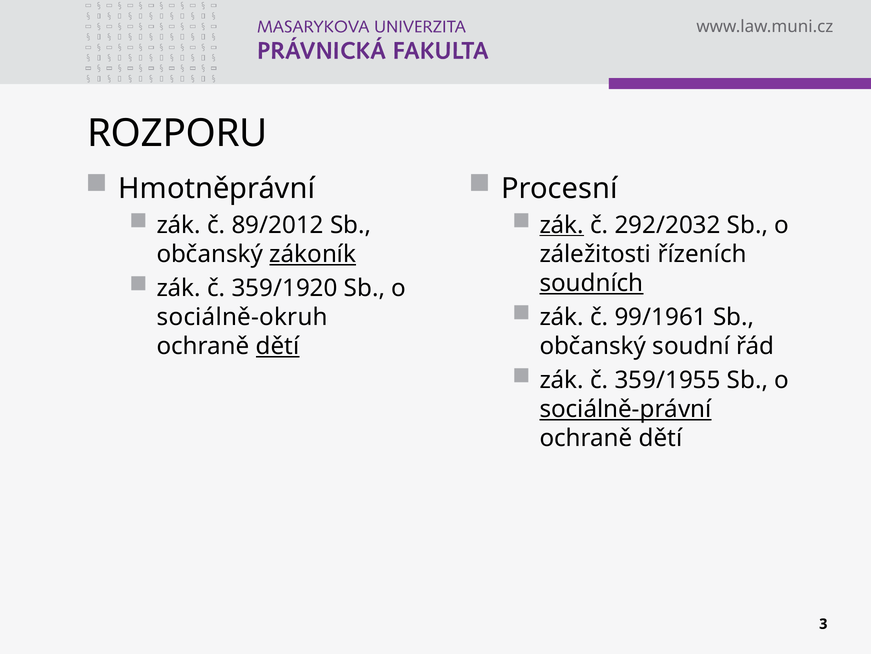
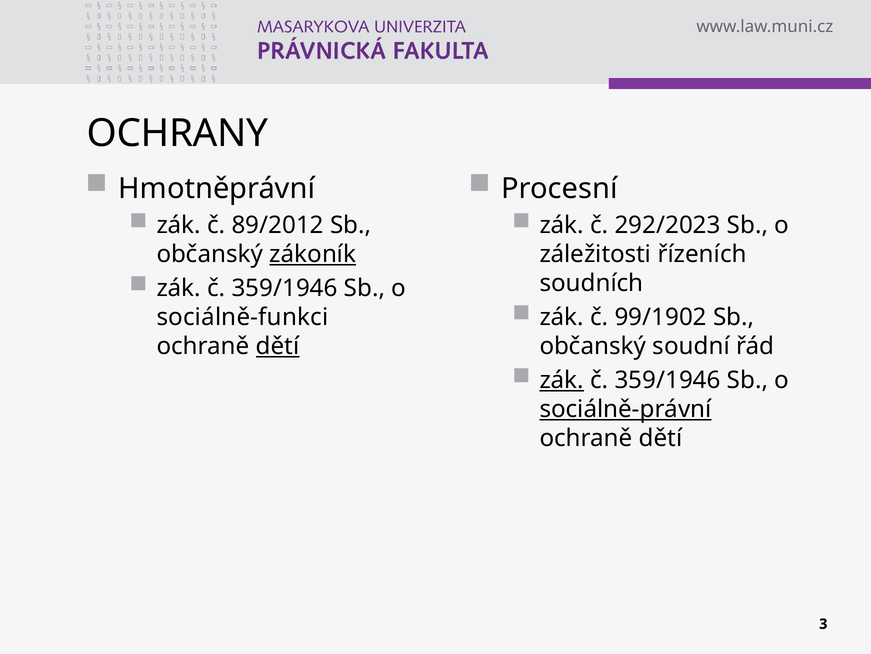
ROZPORU: ROZPORU -> OCHRANY
zák at (562, 225) underline: present -> none
292/2032: 292/2032 -> 292/2023
359/1920 at (285, 288): 359/1920 -> 359/1946
soudních underline: present -> none
99/1961: 99/1961 -> 99/1902
sociálně-okruh: sociálně-okruh -> sociálně-funkci
zák at (562, 380) underline: none -> present
359/1955 at (668, 380): 359/1955 -> 359/1946
